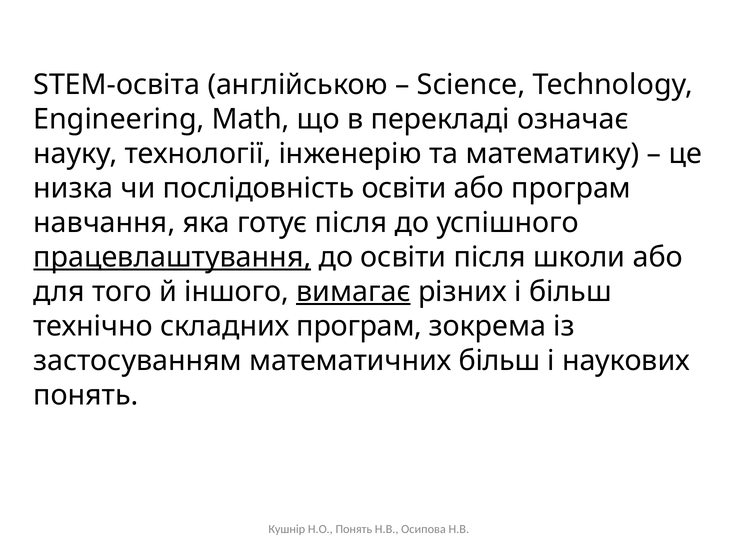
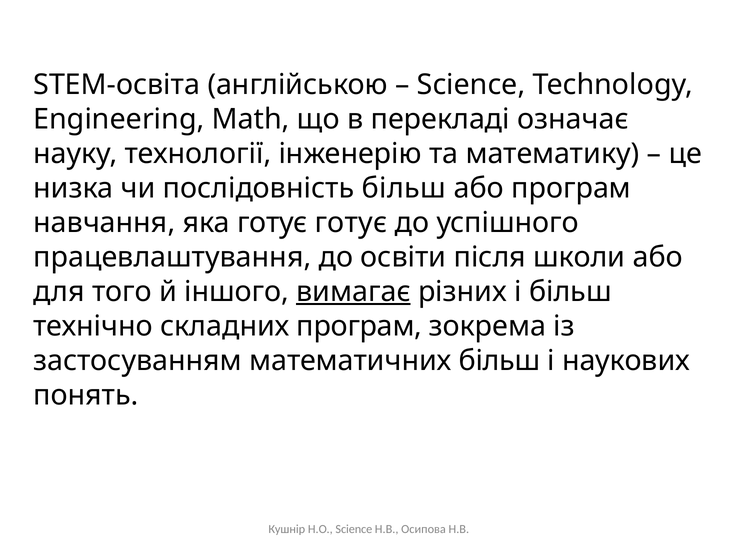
послідовність освіти: освіти -> більш
готує після: після -> готує
працевлаштування underline: present -> none
Н.О Понять: Понять -> Science
